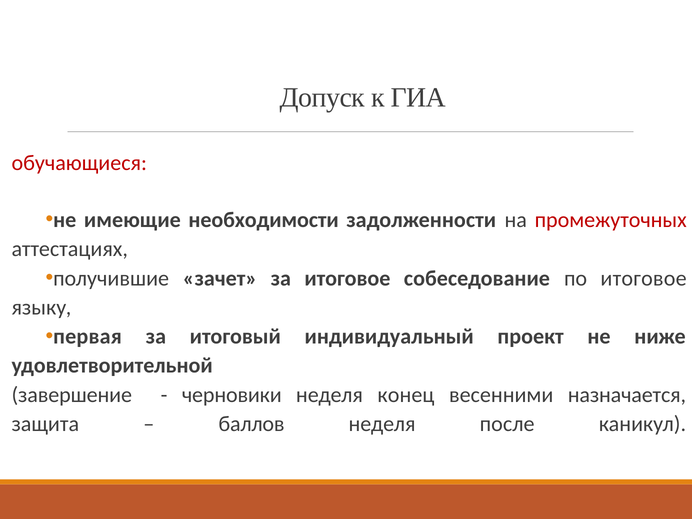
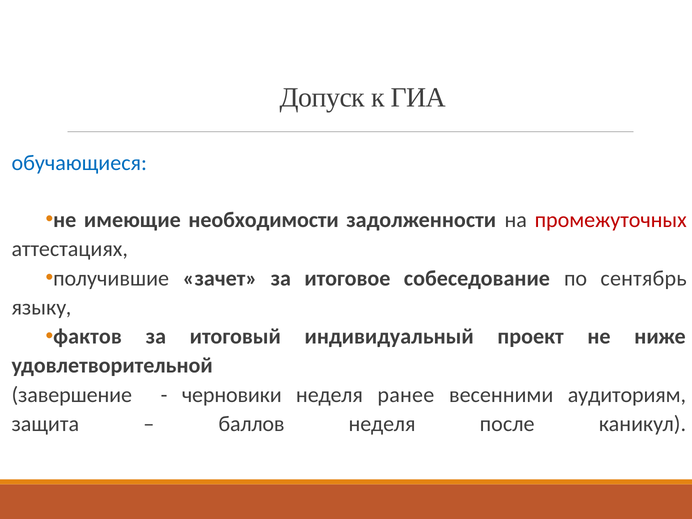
обучающиеся colour: red -> blue
по итоговое: итоговое -> сентябрь
первая: первая -> фактов
конец: конец -> ранее
назначается: назначается -> аудиториям
